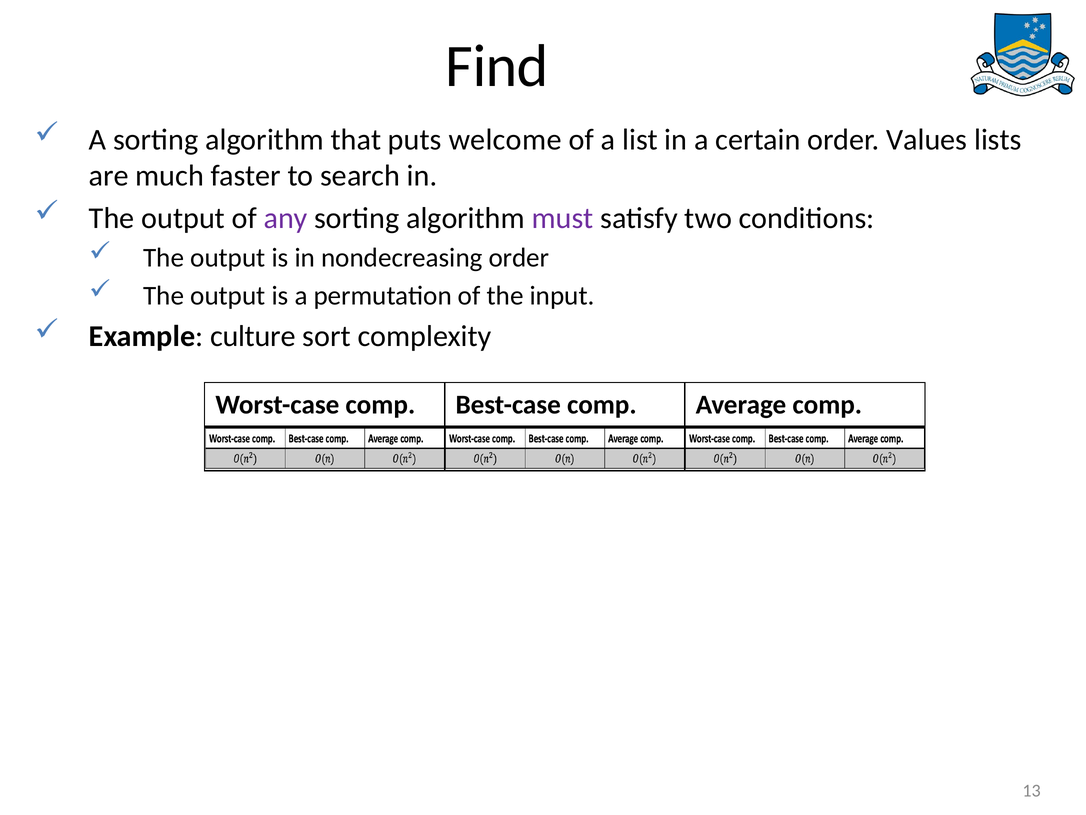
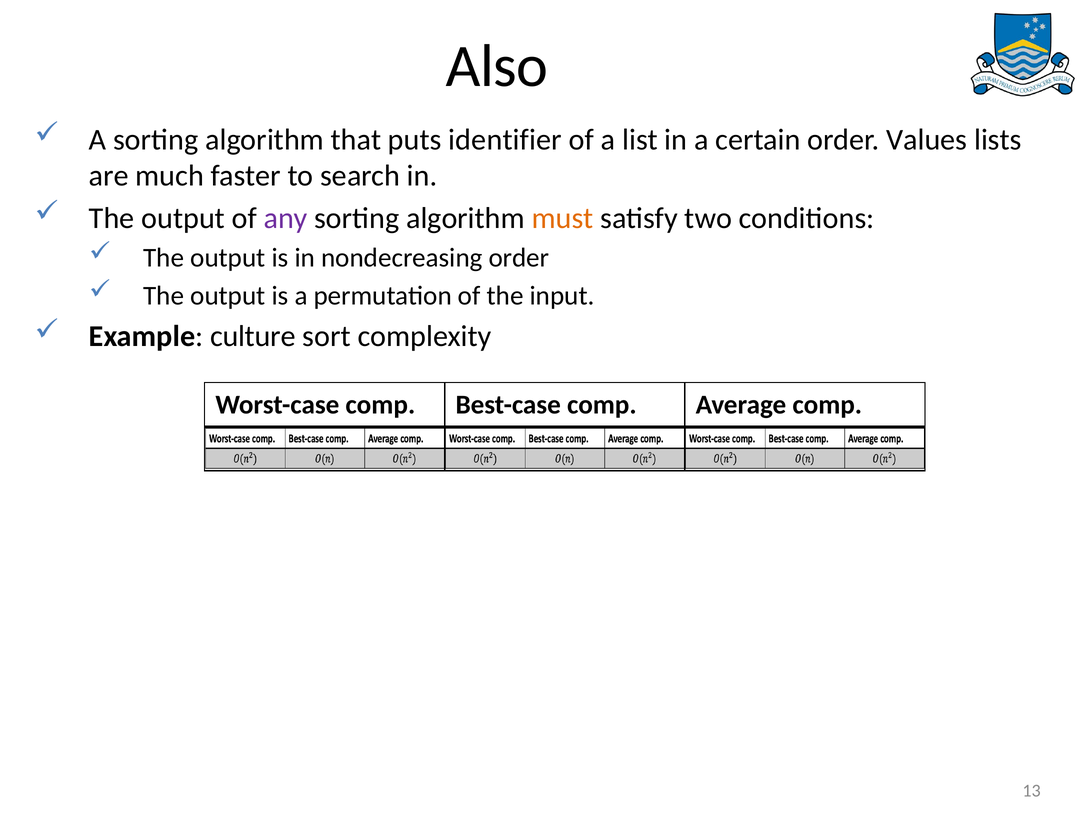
Find: Find -> Also
welcome: welcome -> identifier
must colour: purple -> orange
